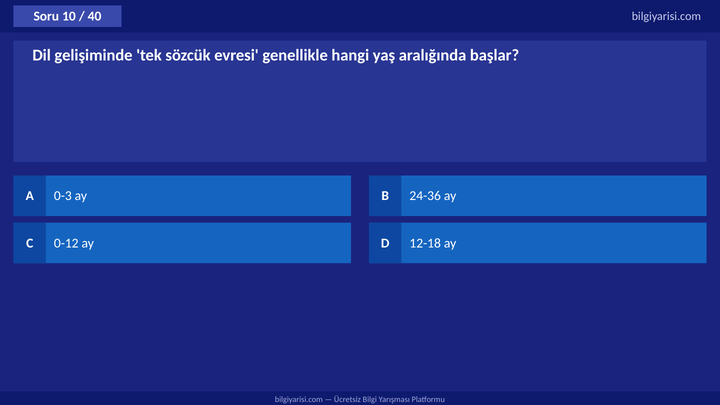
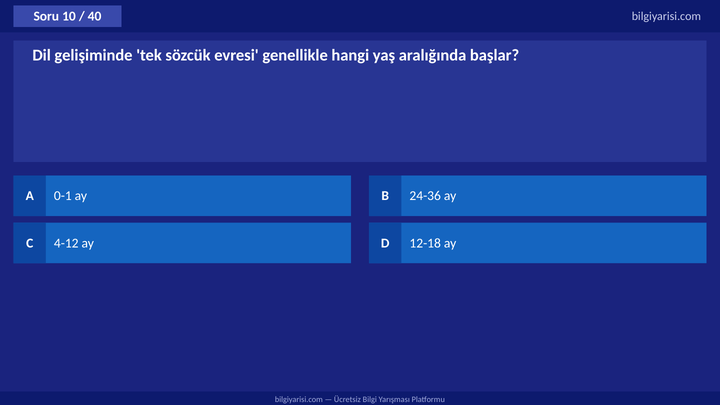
0-3: 0-3 -> 0-1
0-12: 0-12 -> 4-12
